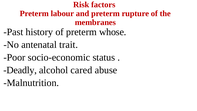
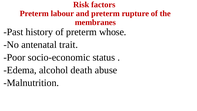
Deadly: Deadly -> Edema
cared: cared -> death
